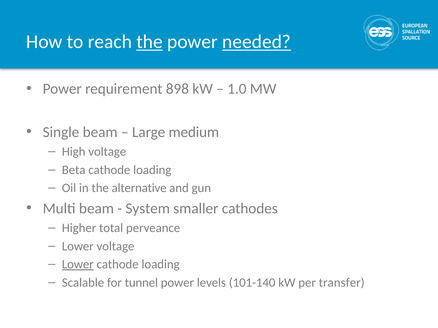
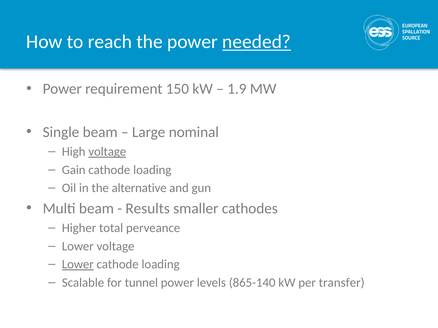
the at (150, 42) underline: present -> none
898: 898 -> 150
1.0: 1.0 -> 1.9
medium: medium -> nominal
voltage at (107, 152) underline: none -> present
Beta: Beta -> Gain
System: System -> Results
101-140: 101-140 -> 865-140
